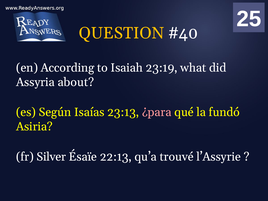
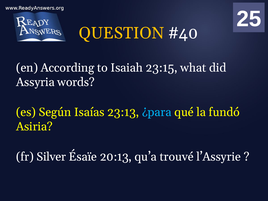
23:19: 23:19 -> 23:15
about: about -> words
¿para colour: pink -> light blue
22:13: 22:13 -> 20:13
